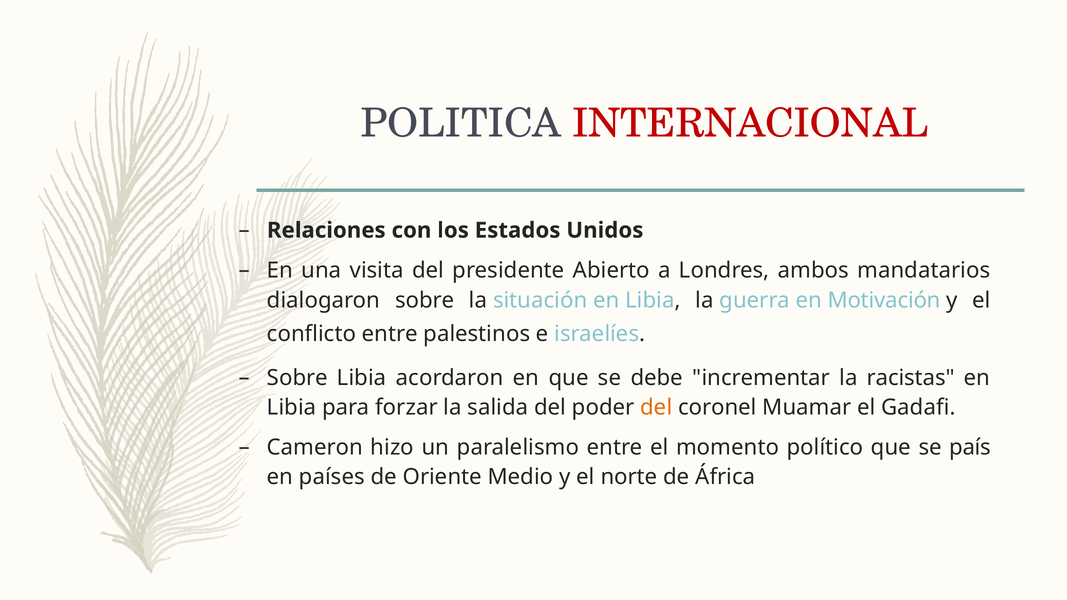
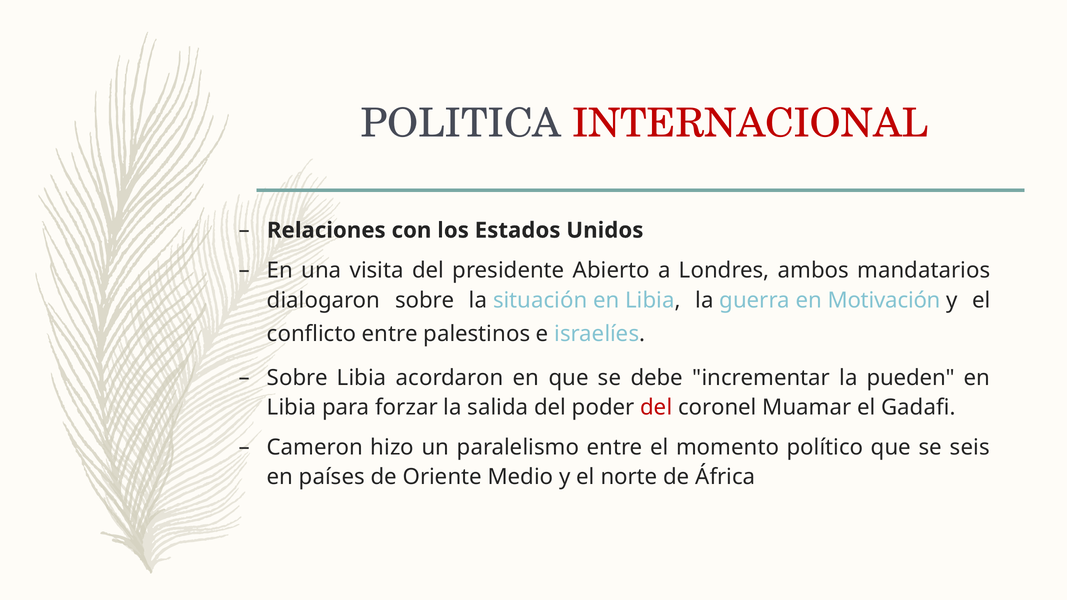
racistas: racistas -> pueden
del at (656, 407) colour: orange -> red
país: país -> seis
